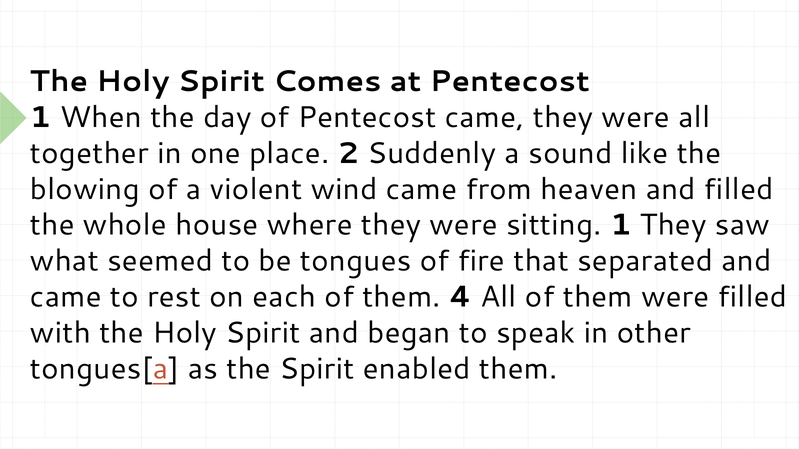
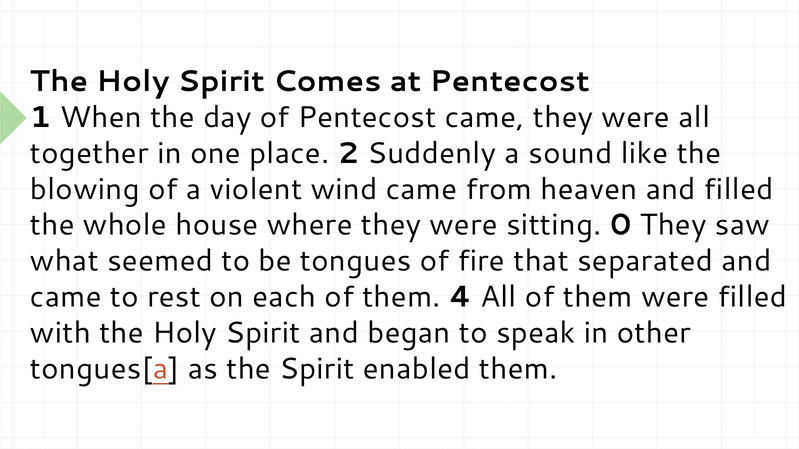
sitting 1: 1 -> 0
